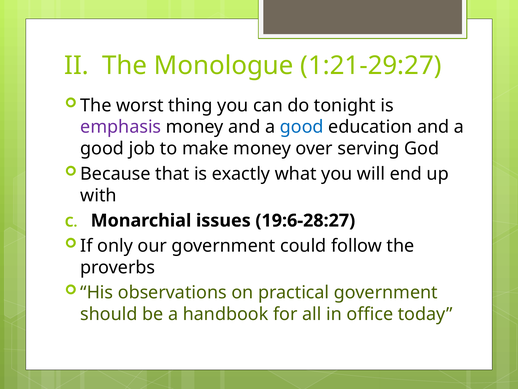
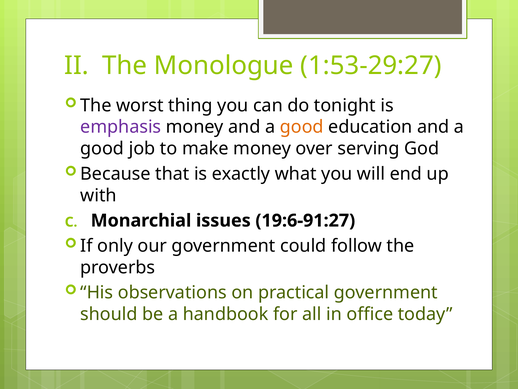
1:21-29:27: 1:21-29:27 -> 1:53-29:27
good at (302, 127) colour: blue -> orange
19:6-28:27: 19:6-28:27 -> 19:6-91:27
